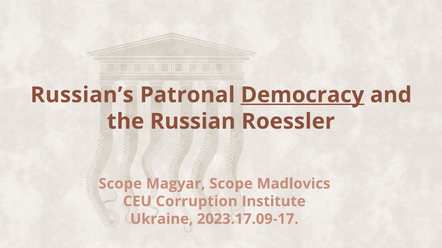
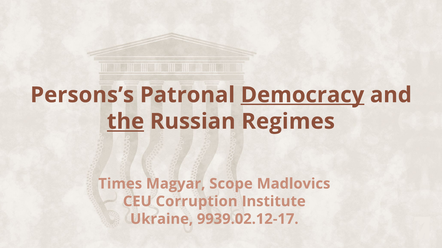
Russian’s: Russian’s -> Persons’s
the underline: none -> present
Roessler: Roessler -> Regimes
Scope at (120, 184): Scope -> Times
2023.17.09-17: 2023.17.09-17 -> 9939.02.12-17
